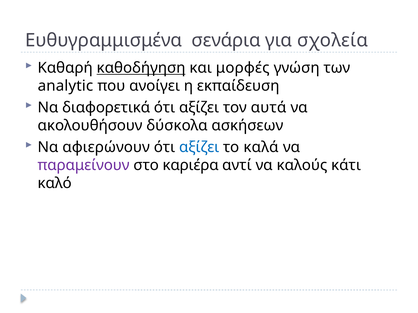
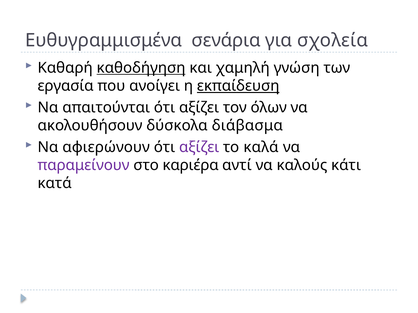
μορφές: μορφές -> χαμηλή
analytic: analytic -> εργασία
εκπαίδευση underline: none -> present
διαφορετικά: διαφορετικά -> απαιτούνται
αυτά: αυτά -> όλων
ασκήσεων: ασκήσεων -> διάβασμα
αξίζει at (199, 147) colour: blue -> purple
καλό: καλό -> κατά
